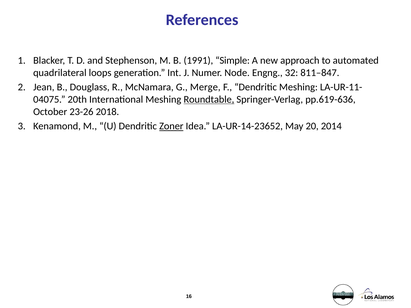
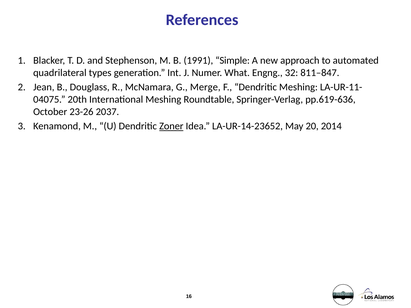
loops: loops -> types
Node: Node -> What
Roundtable underline: present -> none
2018: 2018 -> 2037
